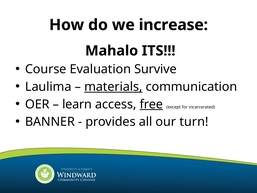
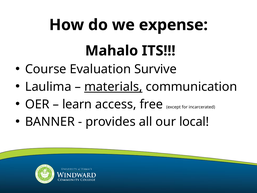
increase: increase -> expense
free underline: present -> none
turn: turn -> local
